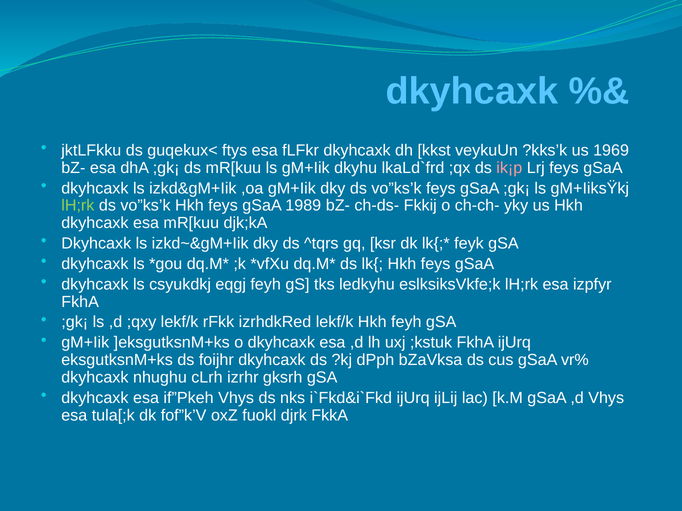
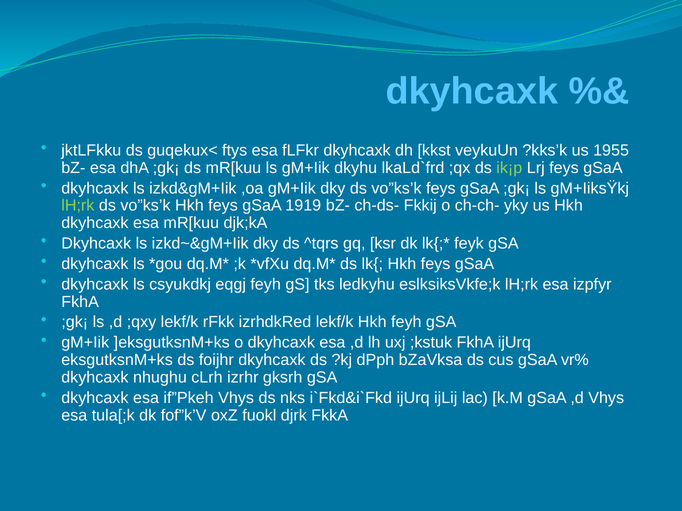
1969: 1969 -> 1955
ik¡p colour: pink -> light green
1989: 1989 -> 1919
